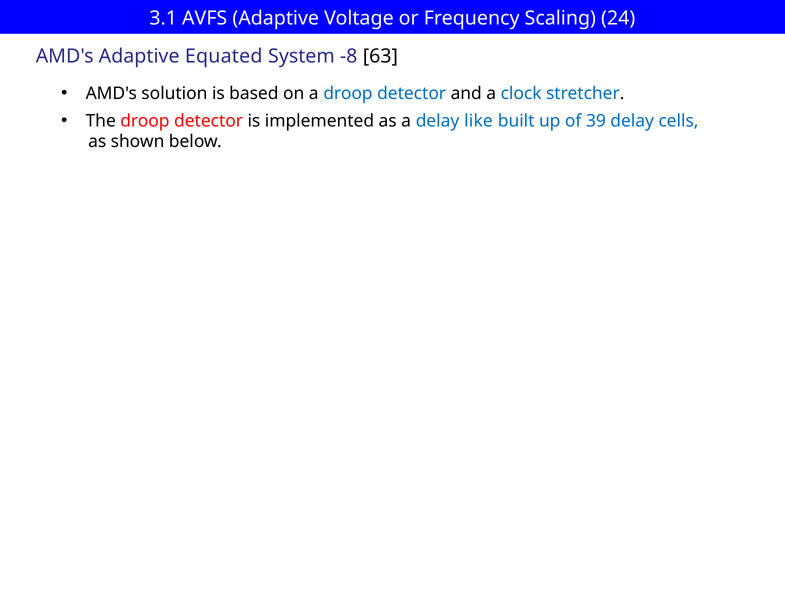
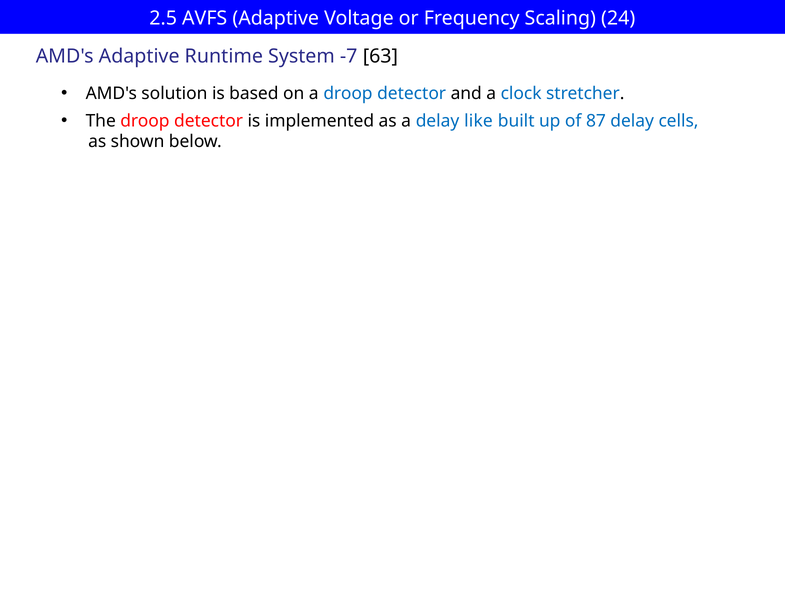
3.1: 3.1 -> 2.5
Equated: Equated -> Runtime
-8: -8 -> -7
39: 39 -> 87
